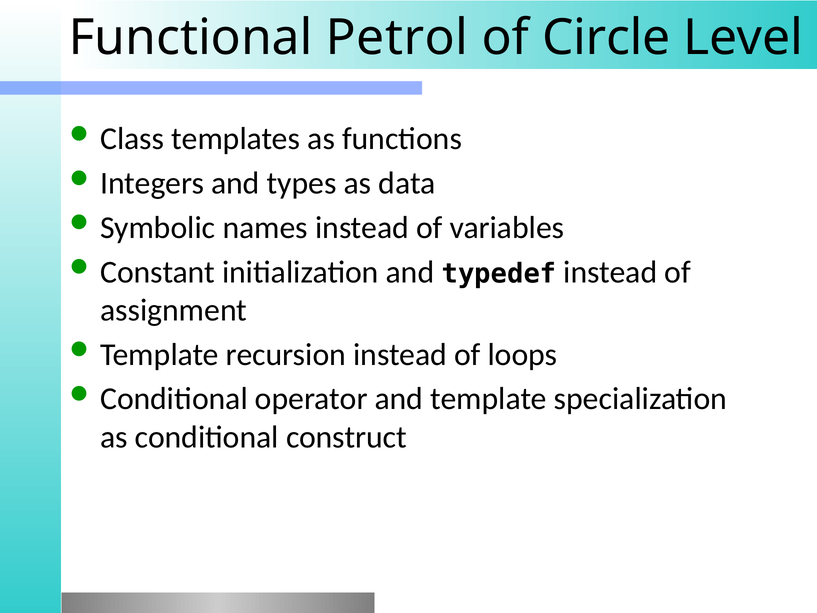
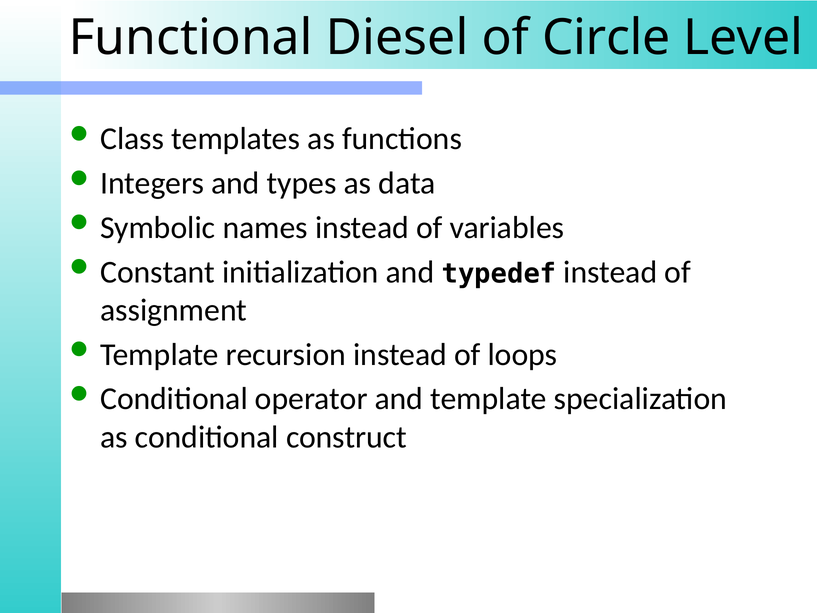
Petrol: Petrol -> Diesel
